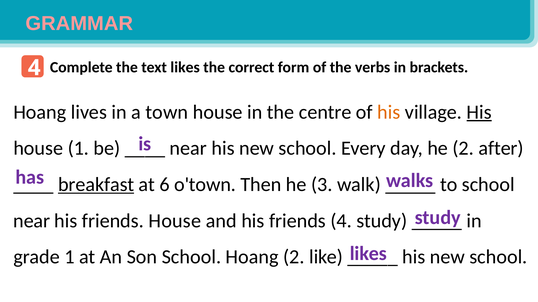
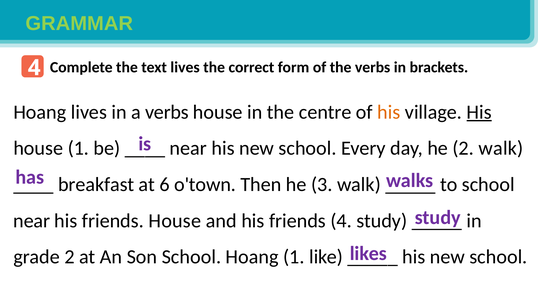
GRAMMAR colour: pink -> light green
text likes: likes -> lives
a town: town -> verbs
2 after: after -> walk
breakfast underline: present -> none
grade 1: 1 -> 2
Hoang 2: 2 -> 1
